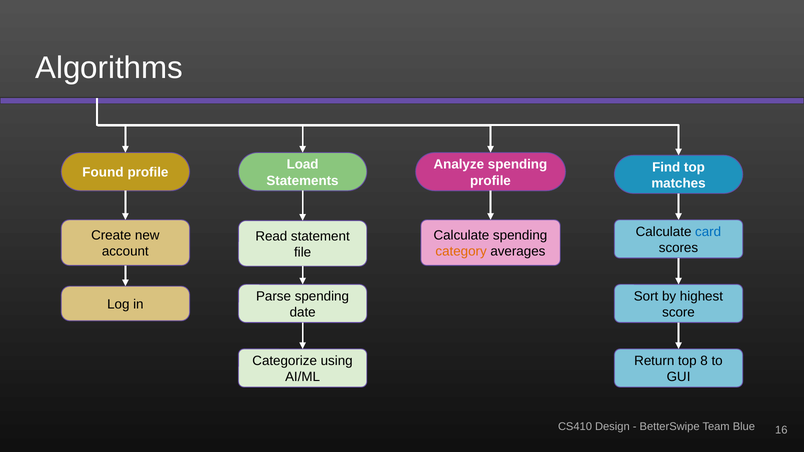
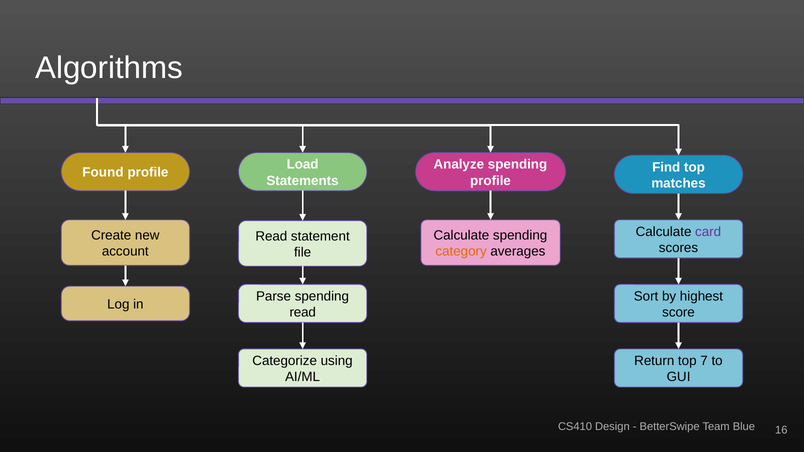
card colour: blue -> purple
date at (303, 313): date -> read
8: 8 -> 7
